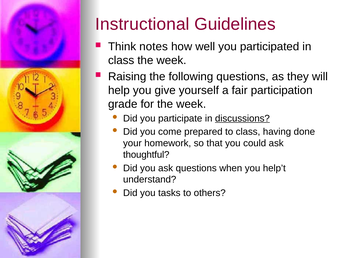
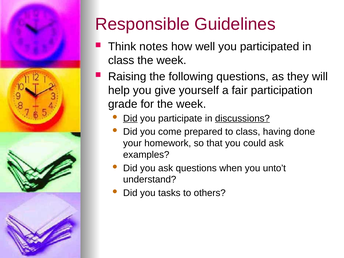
Instructional: Instructional -> Responsible
Did at (130, 118) underline: none -> present
thoughtful: thoughtful -> examples
help’t: help’t -> unto’t
